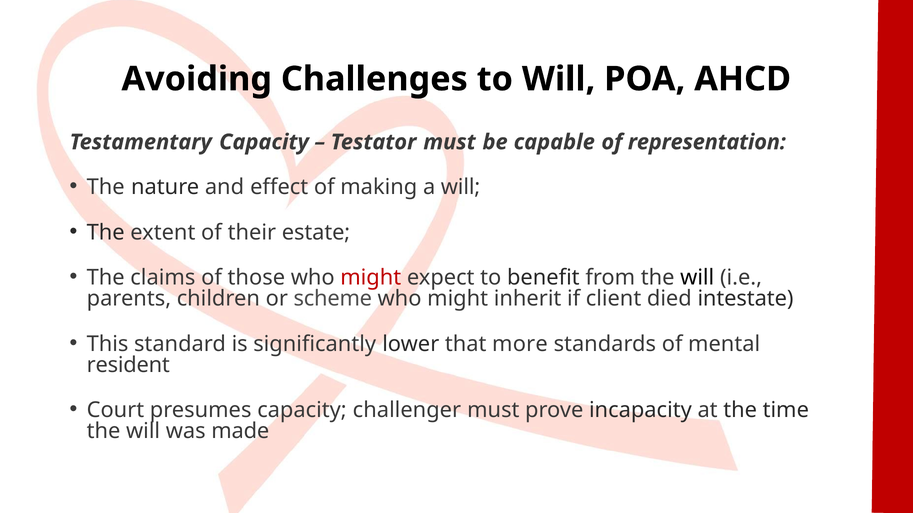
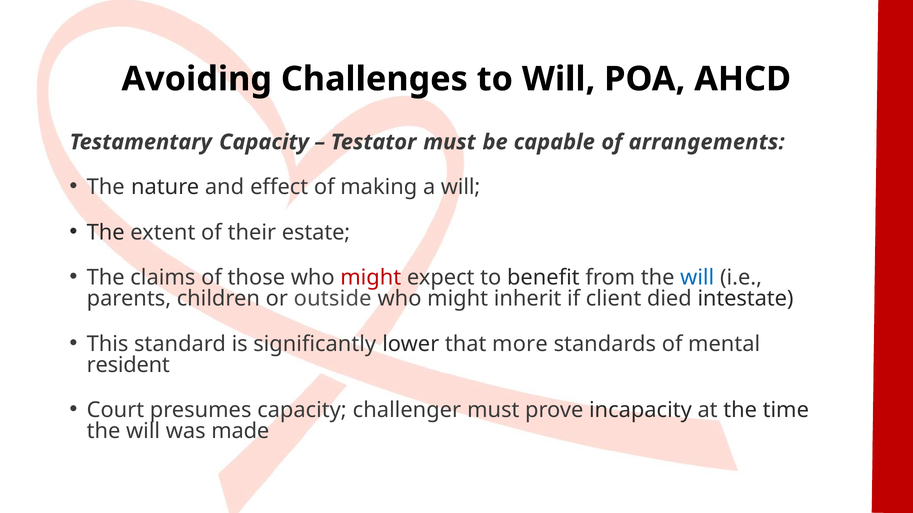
representation: representation -> arrangements
will at (697, 278) colour: black -> blue
scheme: scheme -> outside
